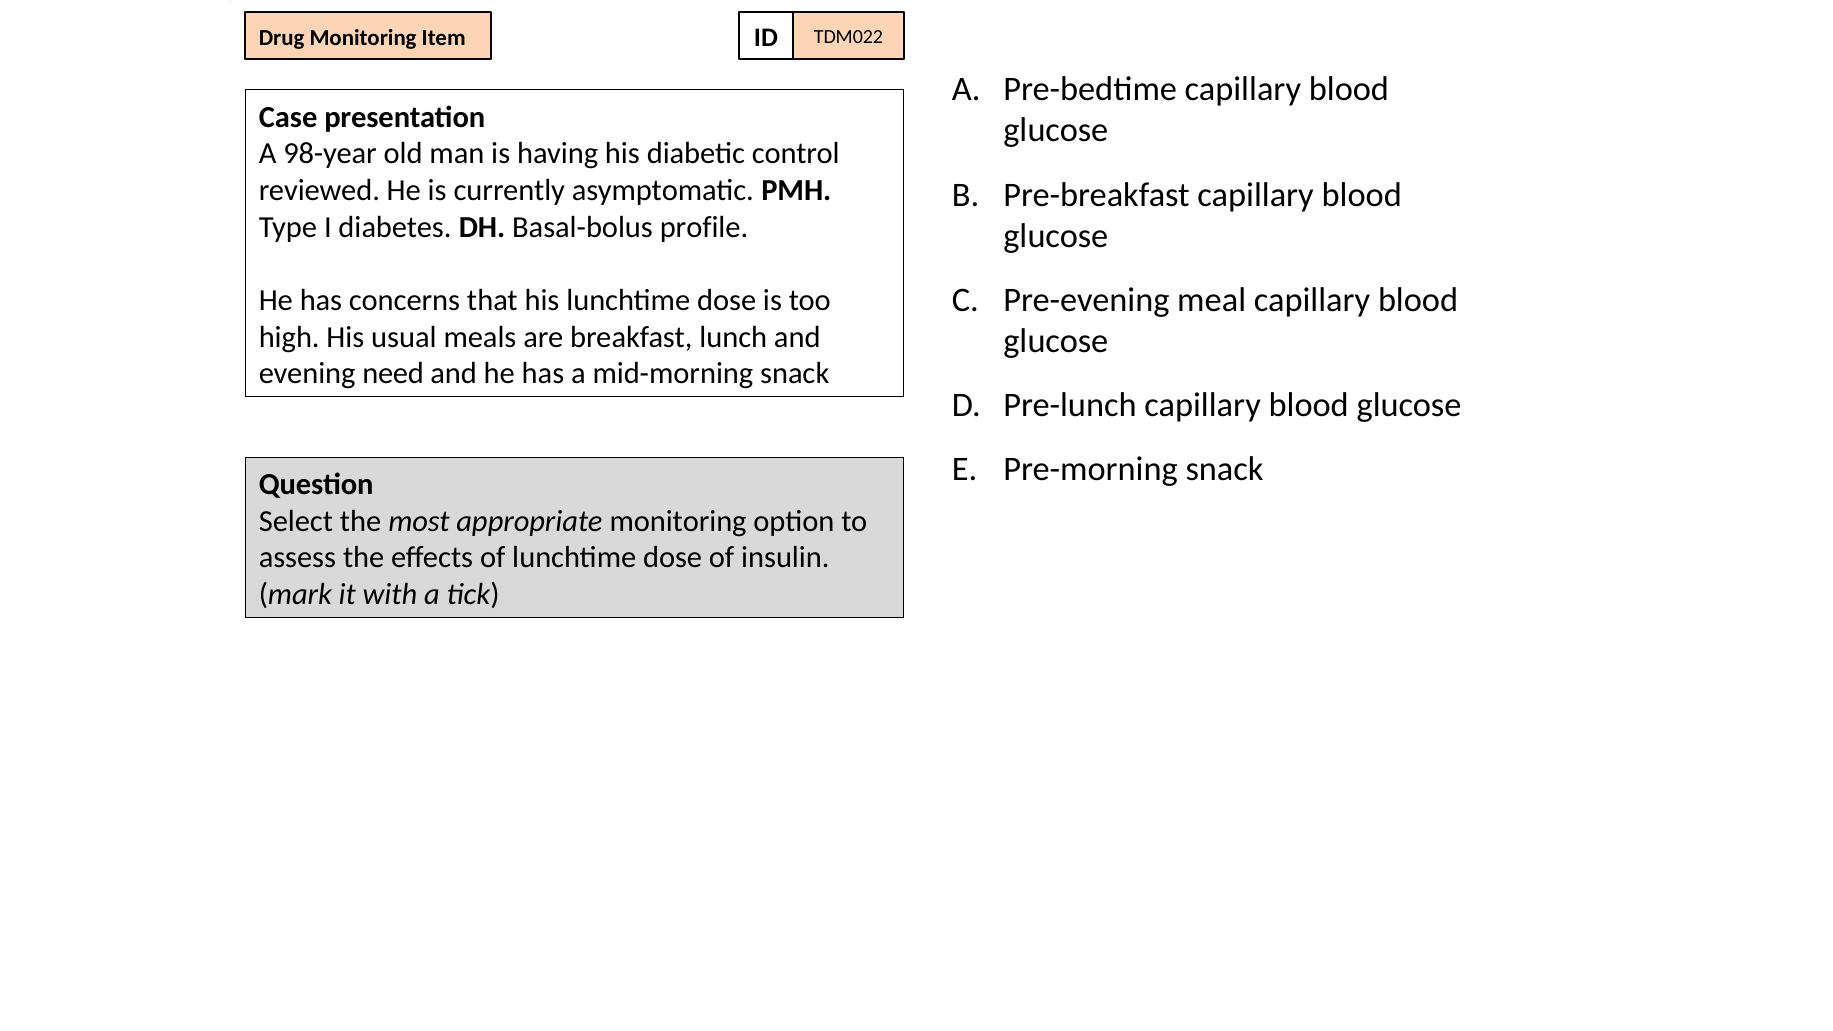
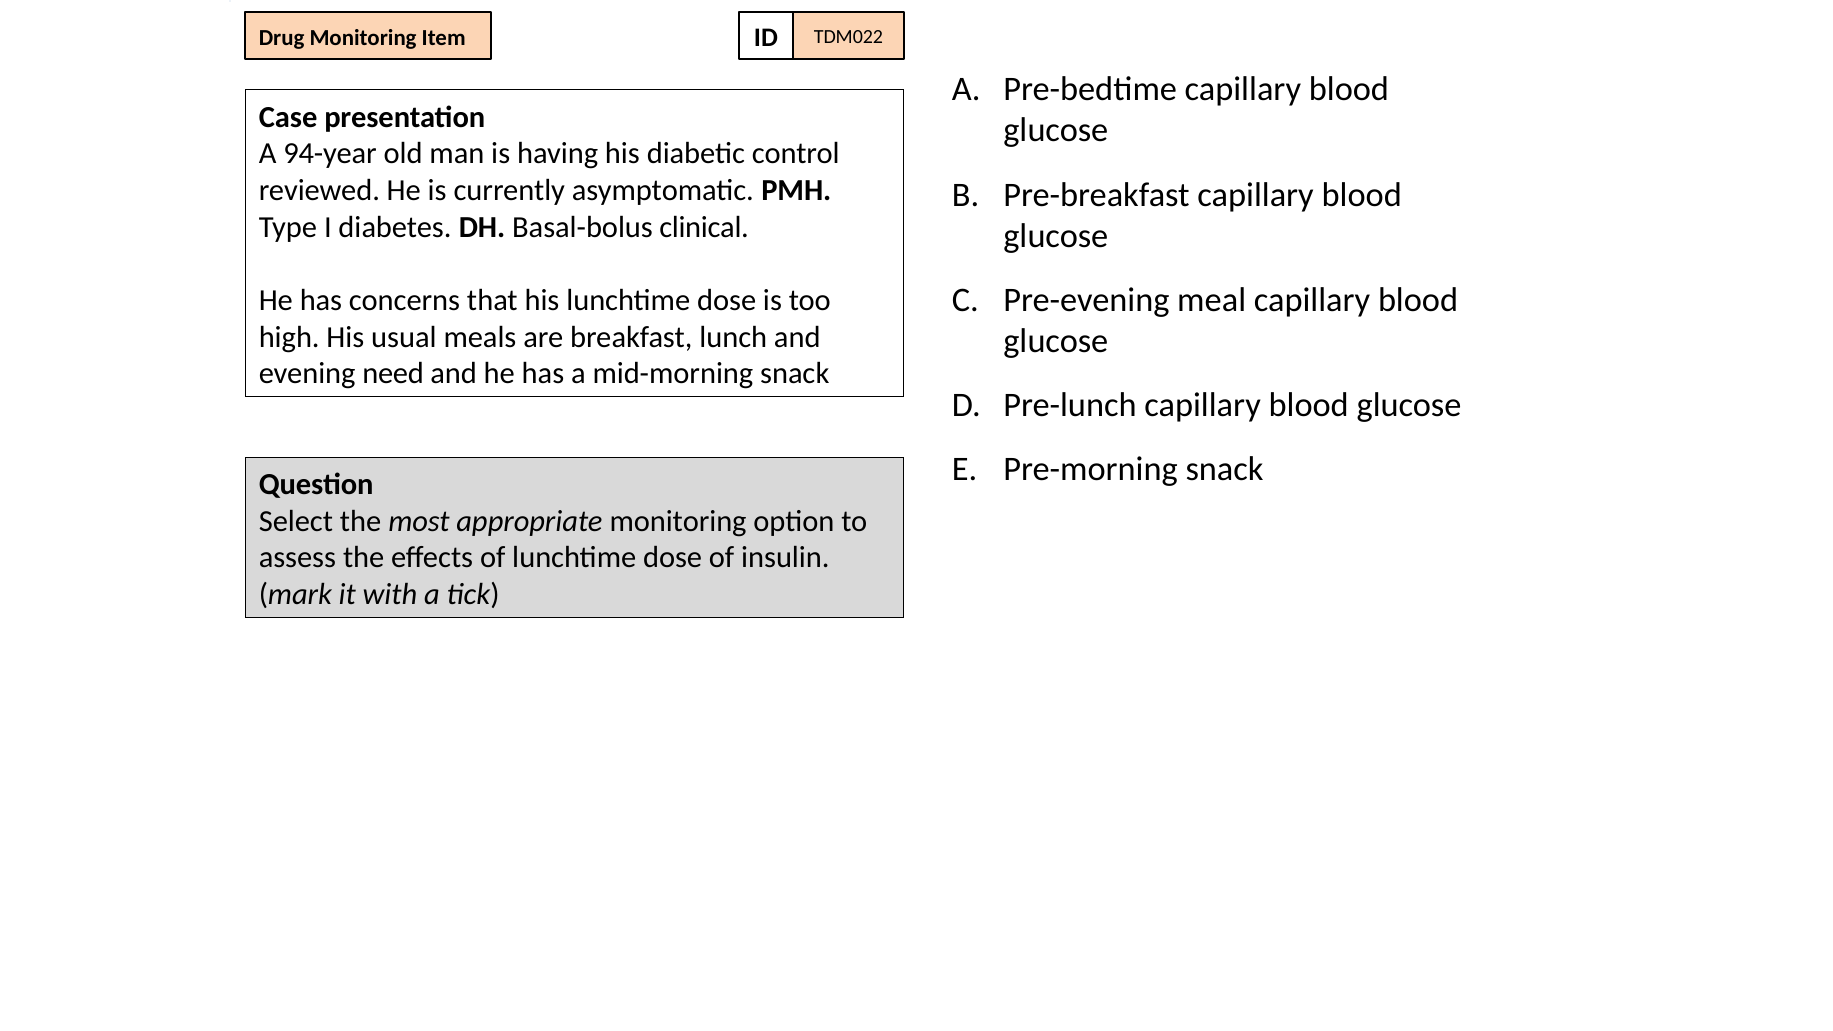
98-year: 98-year -> 94-year
profile: profile -> clinical
